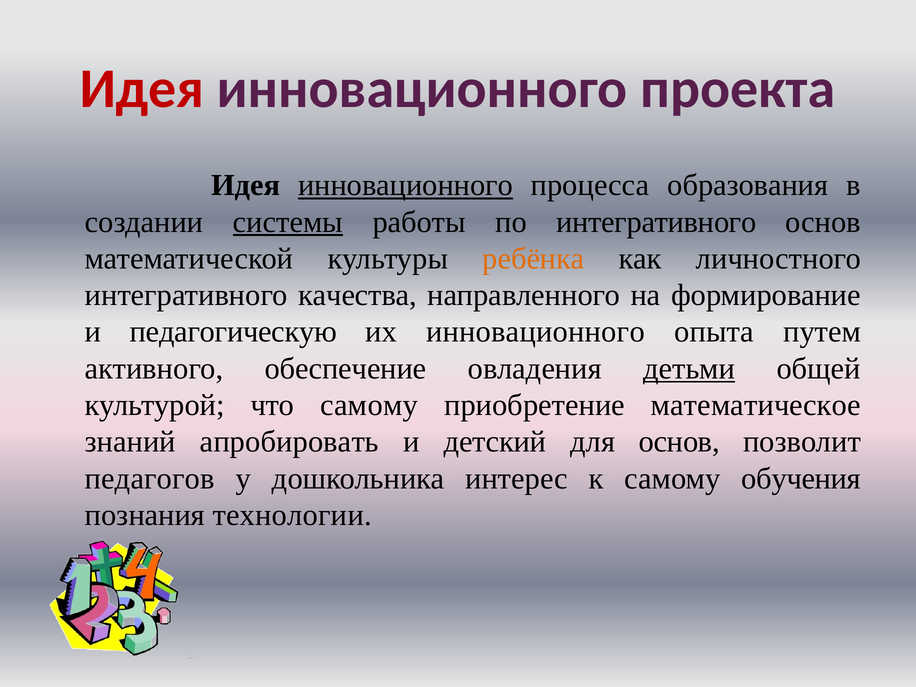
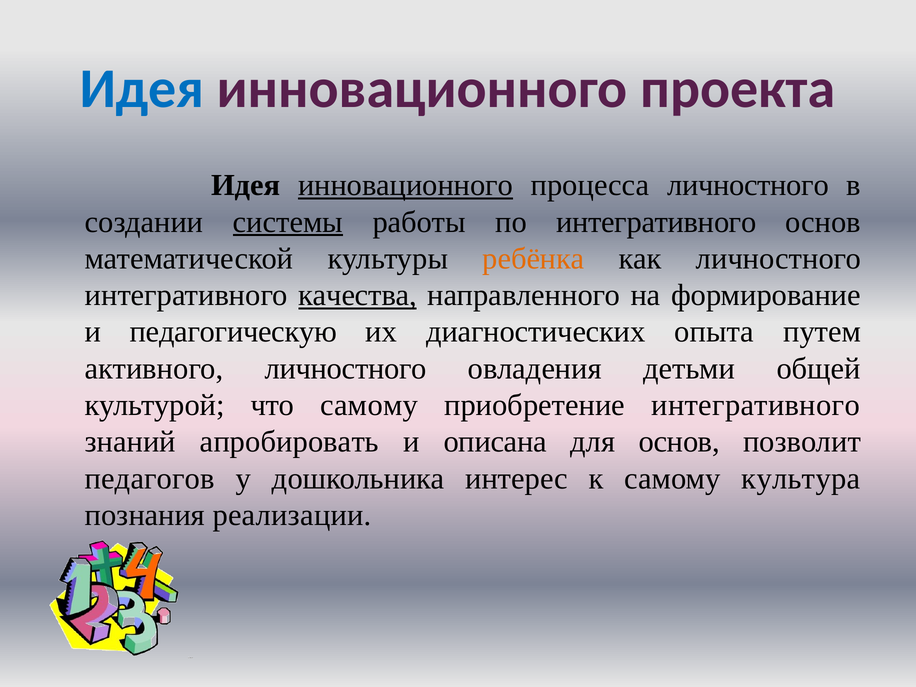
Идея at (142, 89) colour: red -> blue
процесса образования: образования -> личностного
качества underline: none -> present
их инновационного: инновационного -> диагностических
активного обеспечение: обеспечение -> личностного
детьми underline: present -> none
приобретение математическое: математическое -> интегративного
детский: детский -> описана
обучения: обучения -> культура
технологии: технологии -> реализации
